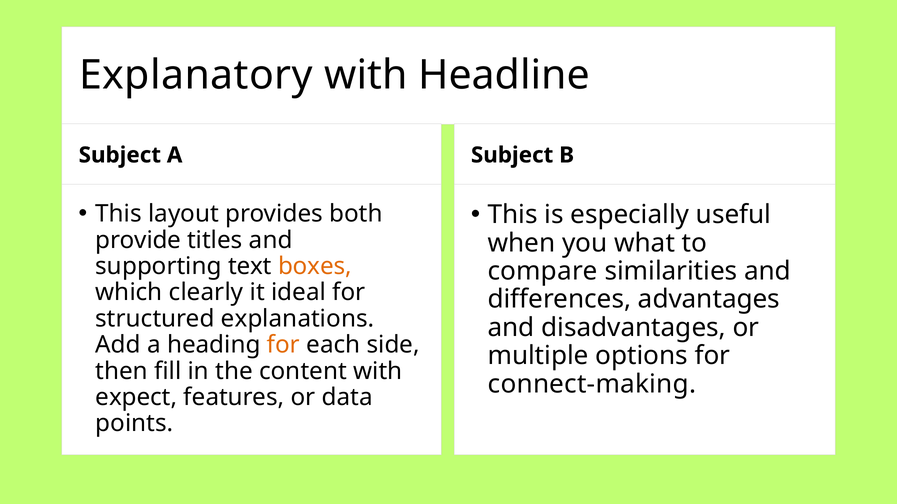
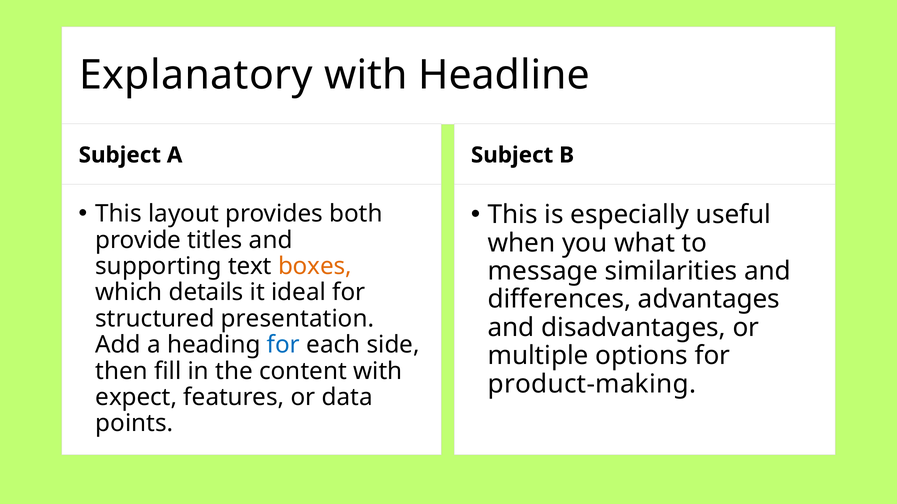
compare: compare -> message
clearly: clearly -> details
explanations: explanations -> presentation
for at (283, 345) colour: orange -> blue
connect-making: connect-making -> product-making
